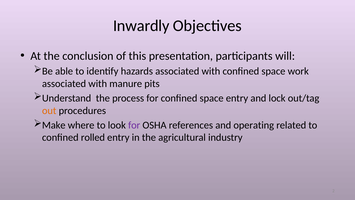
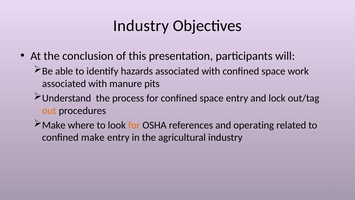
Inwardly at (141, 26): Inwardly -> Industry
for at (134, 125) colour: purple -> orange
confined rolled: rolled -> make
